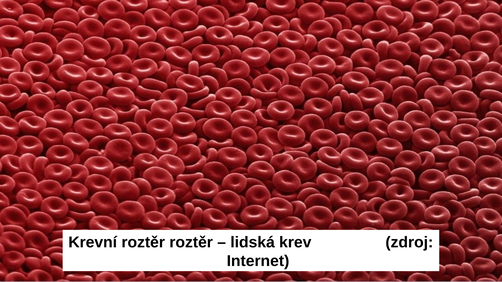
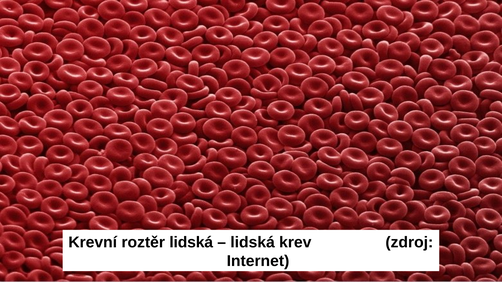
roztěr roztěr: roztěr -> lidská
